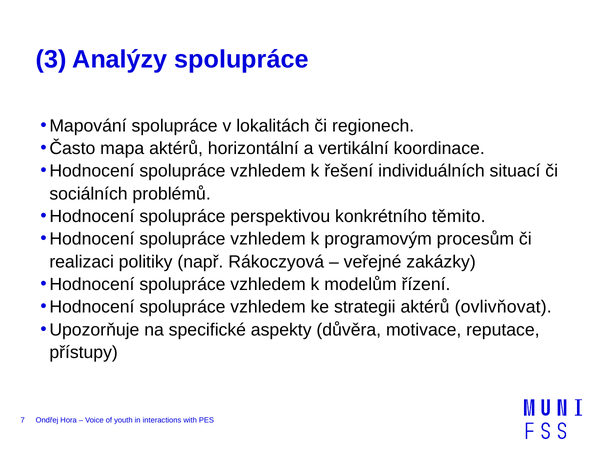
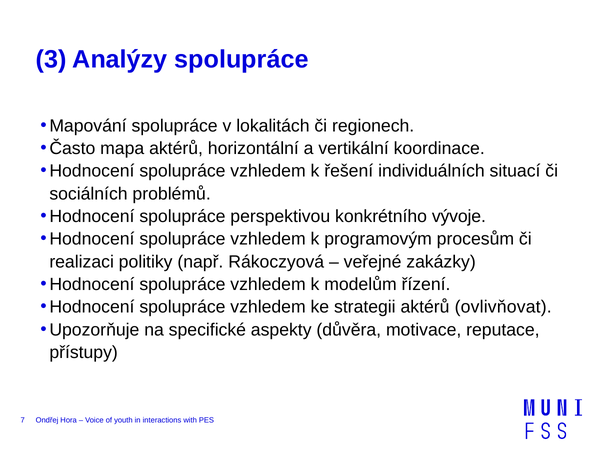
těmito: těmito -> vývoje
